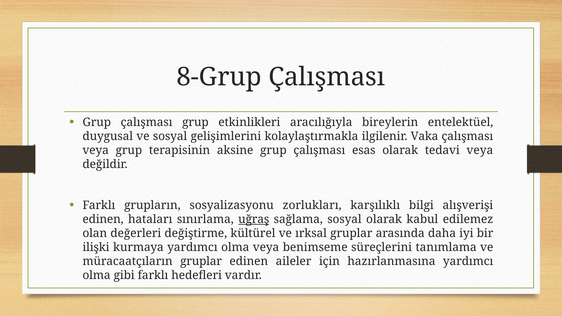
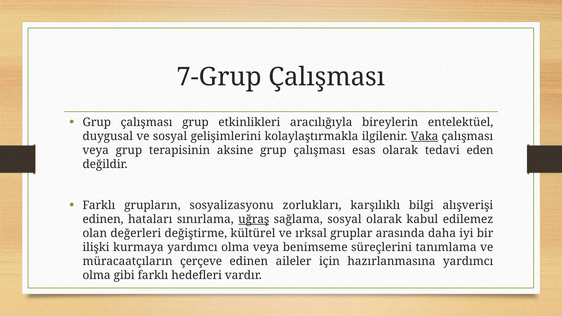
8-Grup: 8-Grup -> 7-Grup
Vaka underline: none -> present
tedavi veya: veya -> eden
müracaatçıların gruplar: gruplar -> çerçeve
